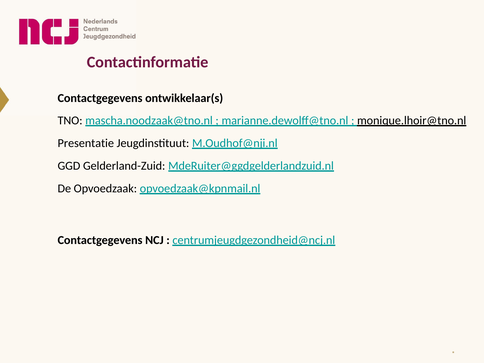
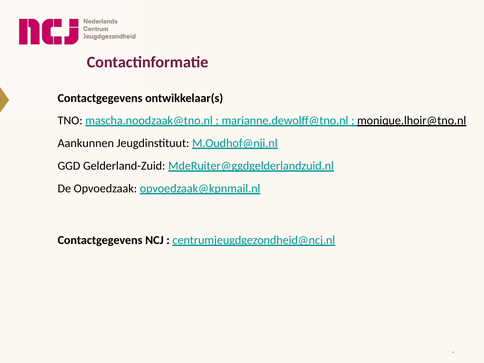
Presentatie: Presentatie -> Aankunnen
